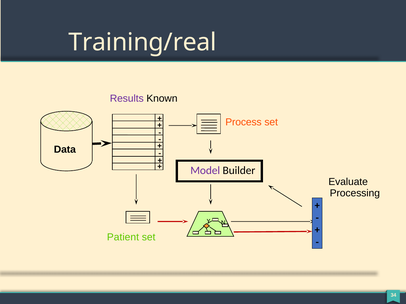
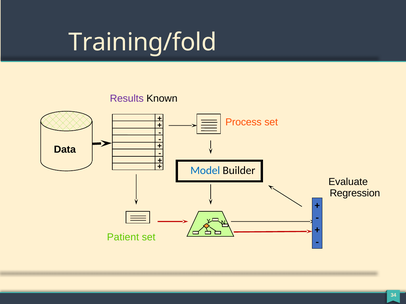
Training/real: Training/real -> Training/fold
Model colour: purple -> blue
Processing: Processing -> Regression
